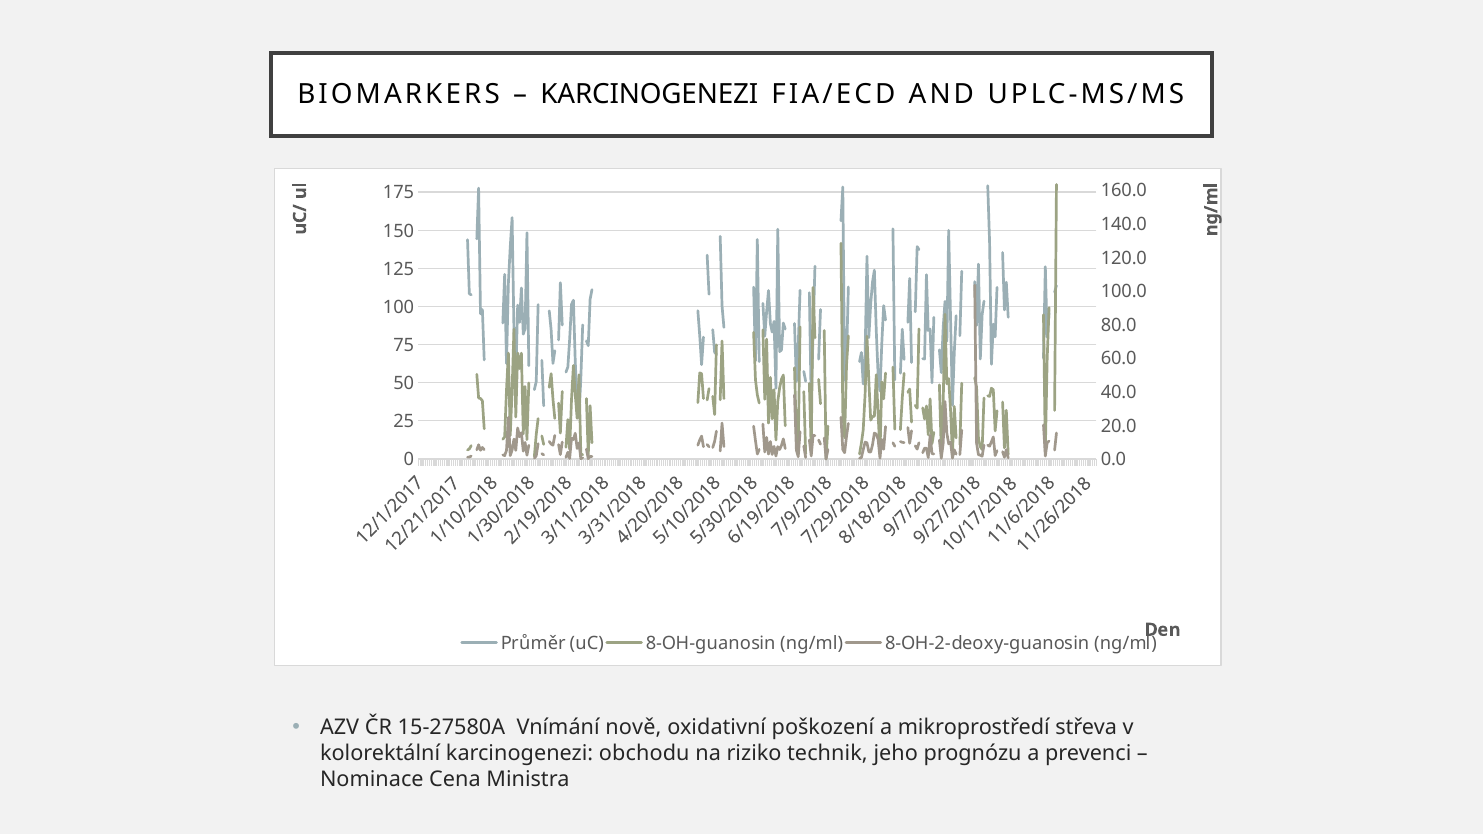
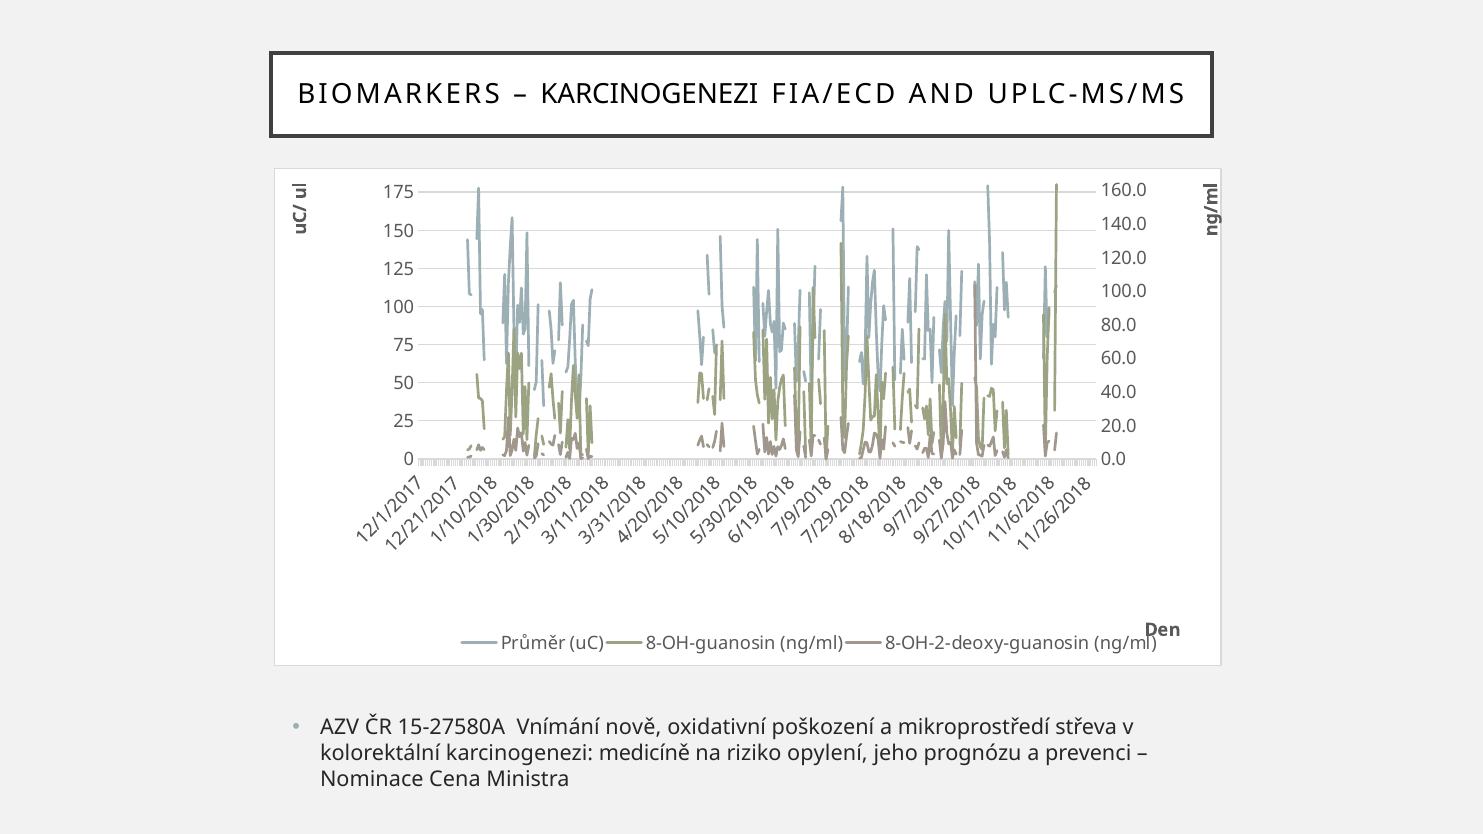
obchodu: obchodu -> medicíně
technik: technik -> opylení
